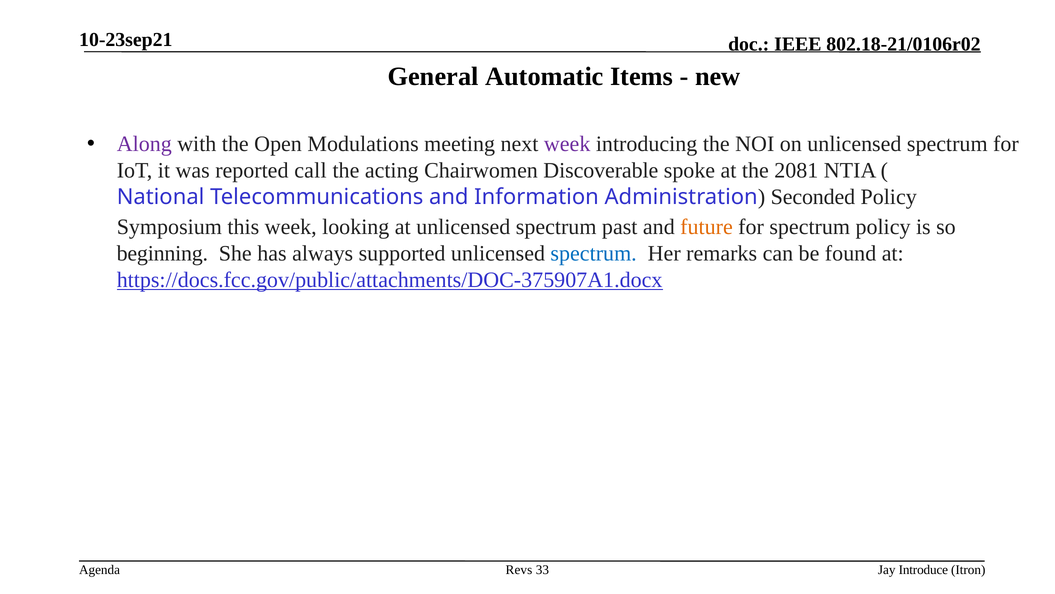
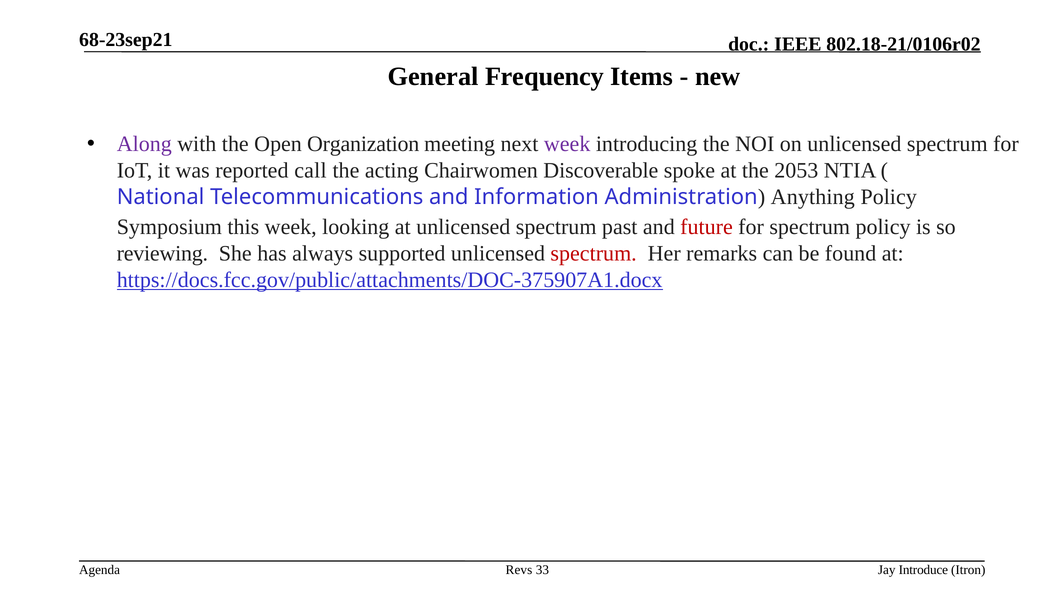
10-23sep21: 10-23sep21 -> 68-23sep21
Automatic: Automatic -> Frequency
Modulations: Modulations -> Organization
2081: 2081 -> 2053
Seconded: Seconded -> Anything
future colour: orange -> red
beginning: beginning -> reviewing
spectrum at (594, 253) colour: blue -> red
